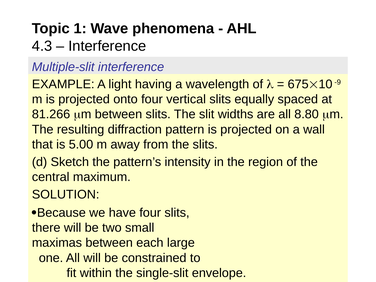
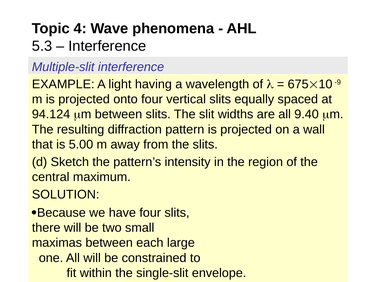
1: 1 -> 4
4.3: 4.3 -> 5.3
81.266: 81.266 -> 94.124
8.80: 8.80 -> 9.40
